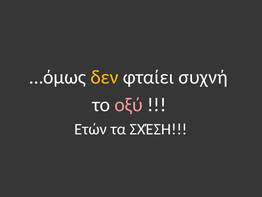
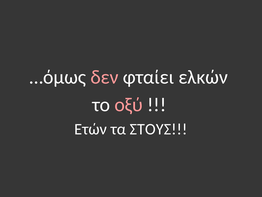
δεν colour: yellow -> pink
συχνή: συχνή -> ελκών
ΣΧΈΣΗ: ΣΧΈΣΗ -> ΣΤΟΥΣ
